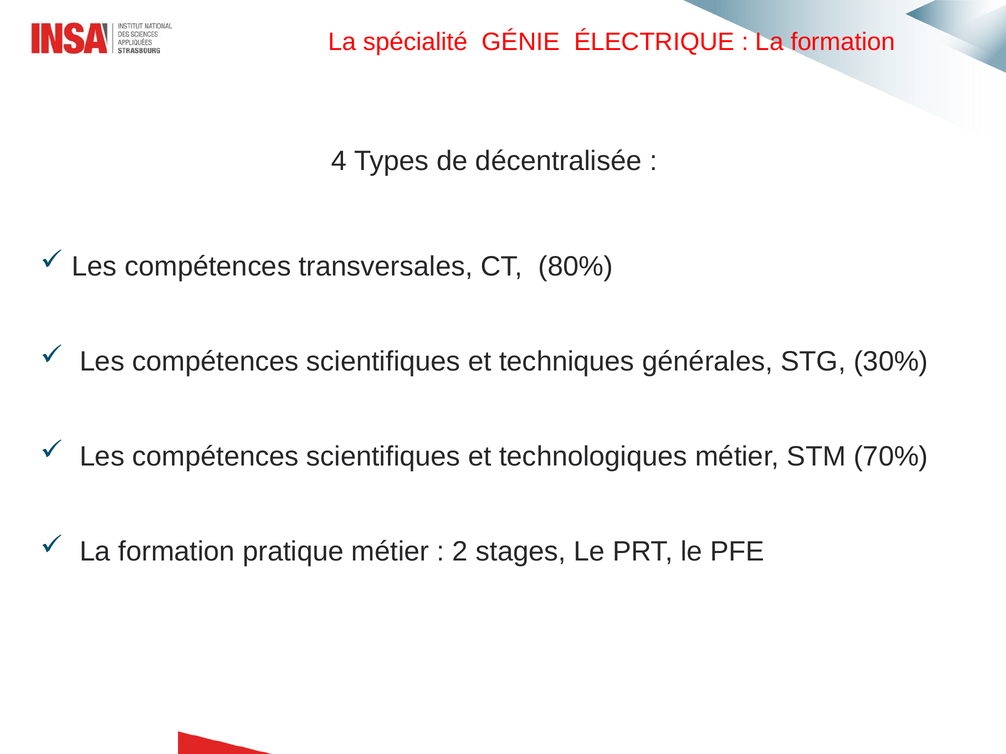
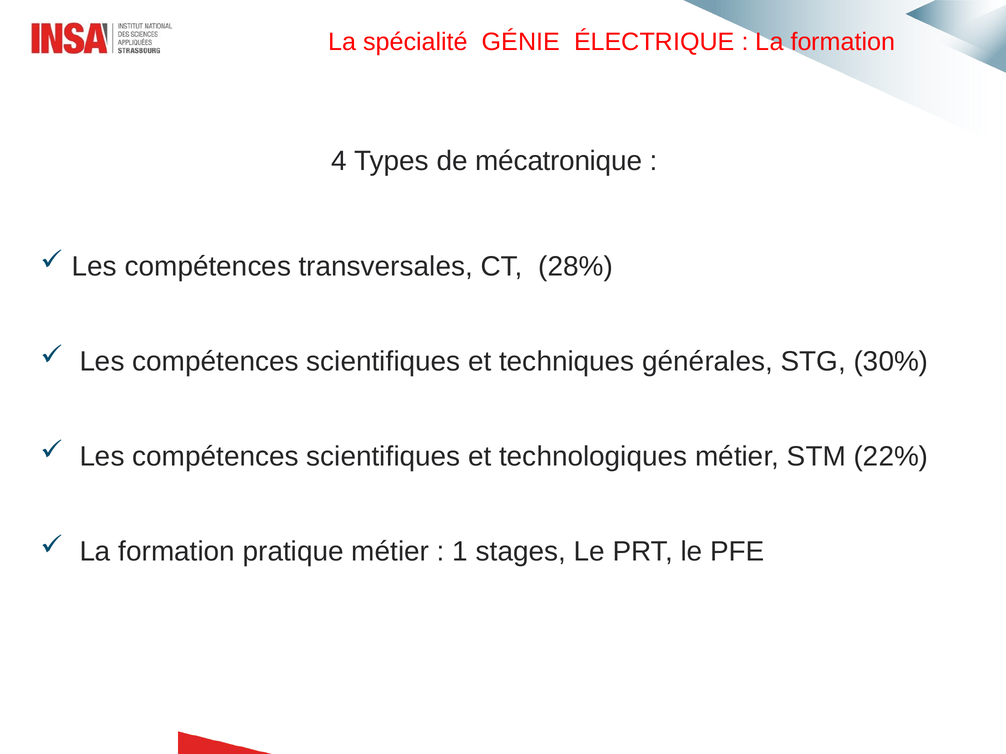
décentralisée: décentralisée -> mécatronique
80%: 80% -> 28%
70%: 70% -> 22%
2: 2 -> 1
